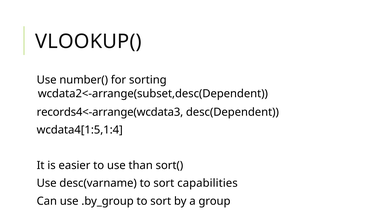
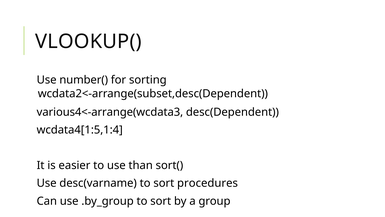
records4<-arrange(wcdata3: records4<-arrange(wcdata3 -> various4<-arrange(wcdata3
capabilities: capabilities -> procedures
